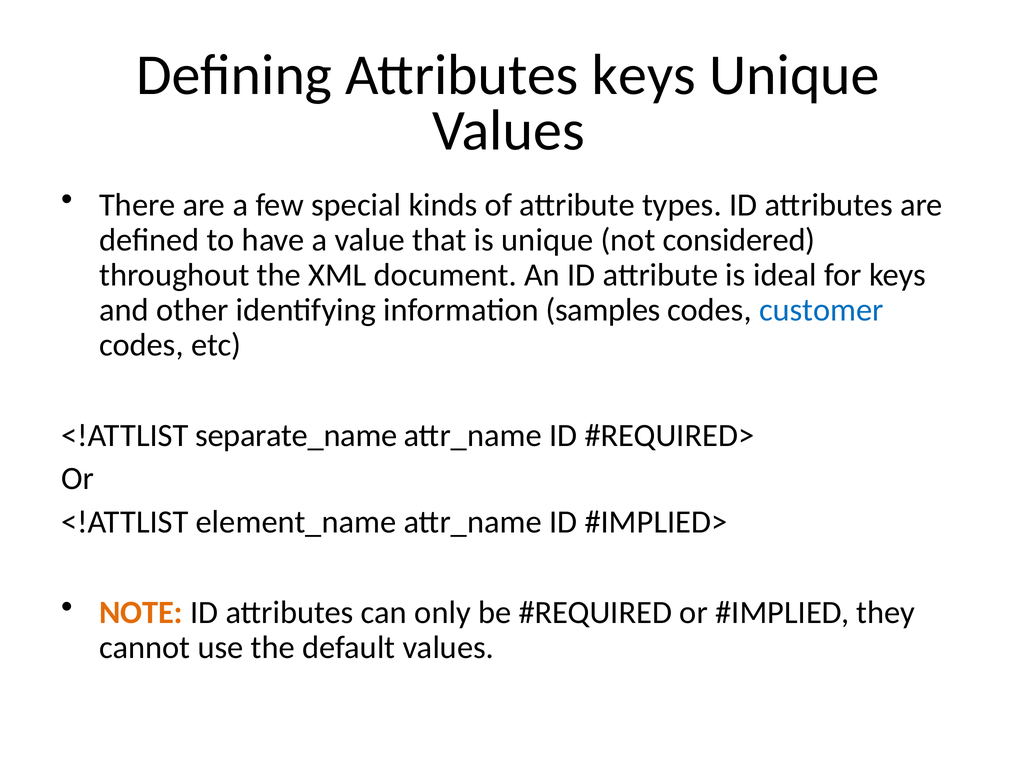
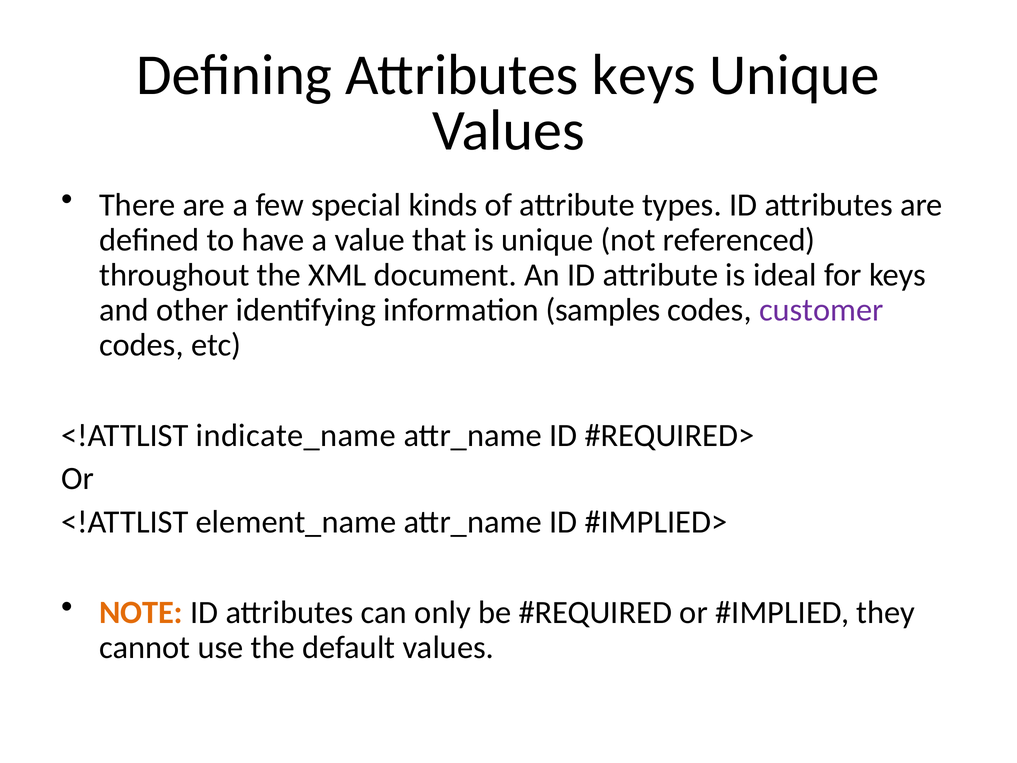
considered: considered -> referenced
customer colour: blue -> purple
separate_name: separate_name -> indicate_name
